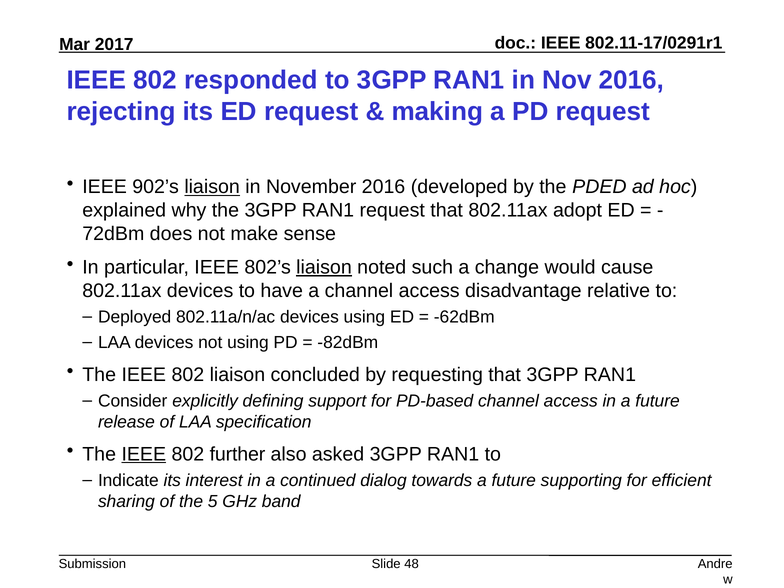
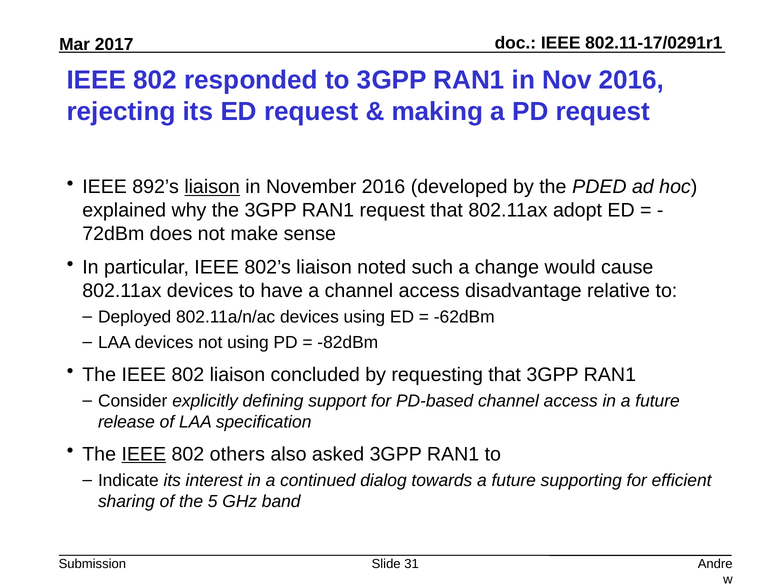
902’s: 902’s -> 892’s
liaison at (324, 267) underline: present -> none
further: further -> others
48: 48 -> 31
